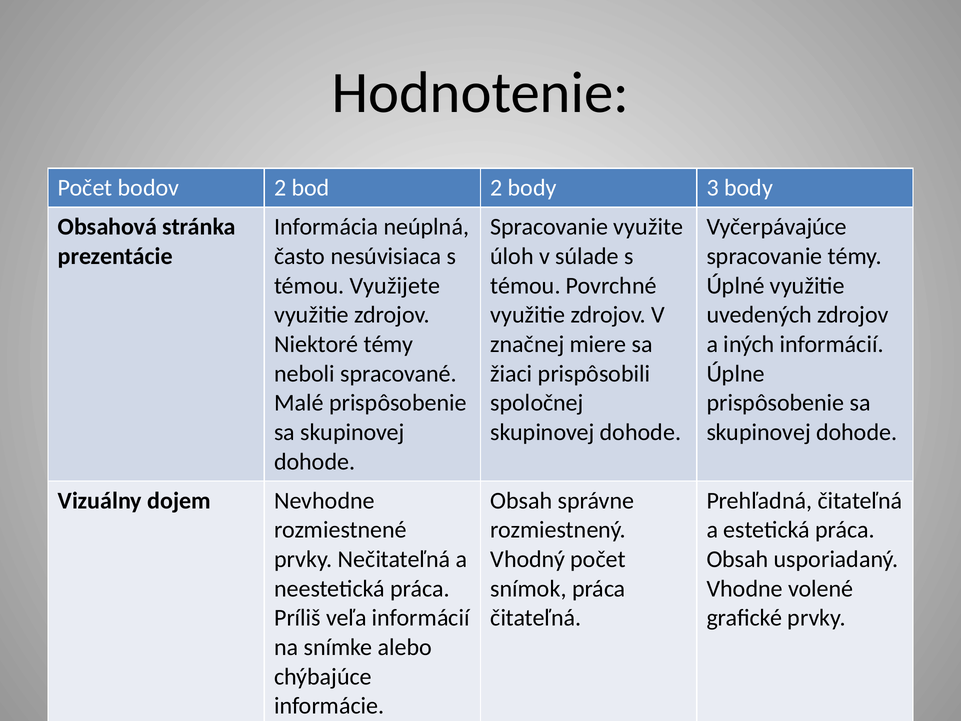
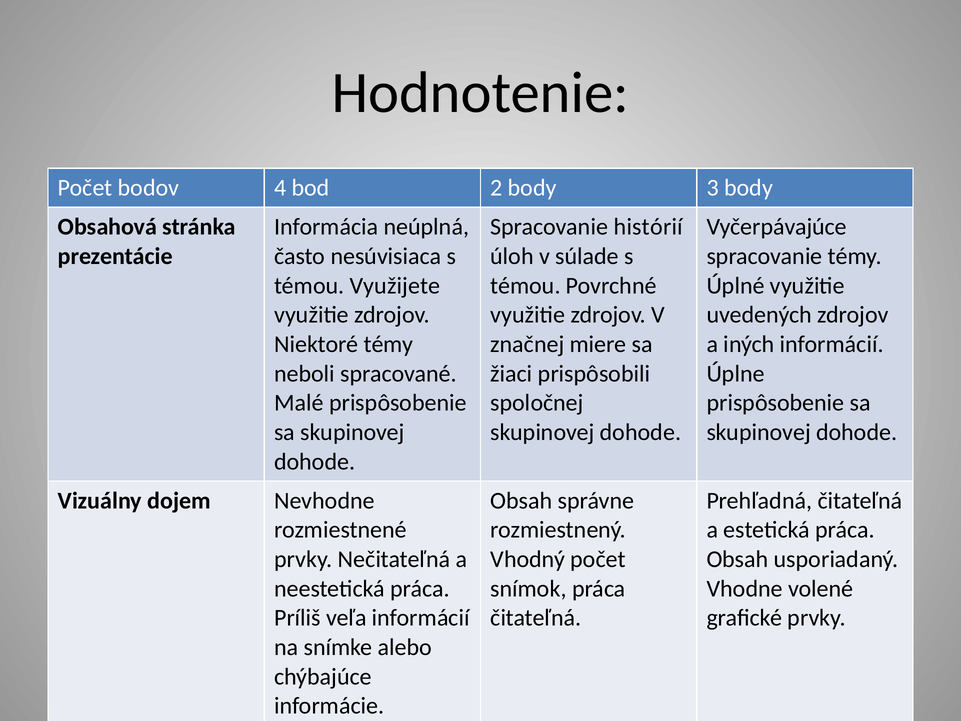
bodov 2: 2 -> 4
využite: využite -> histórií
